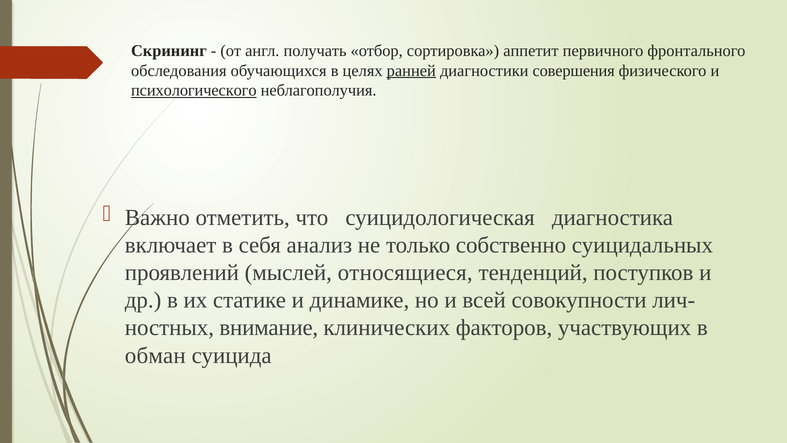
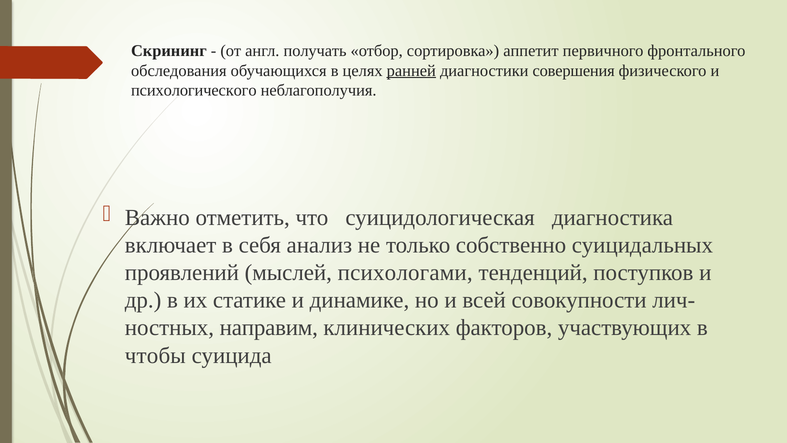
психологического underline: present -> none
относящиеся: относящиеся -> психологами
внимание: внимание -> направим
обман: обман -> чтобы
